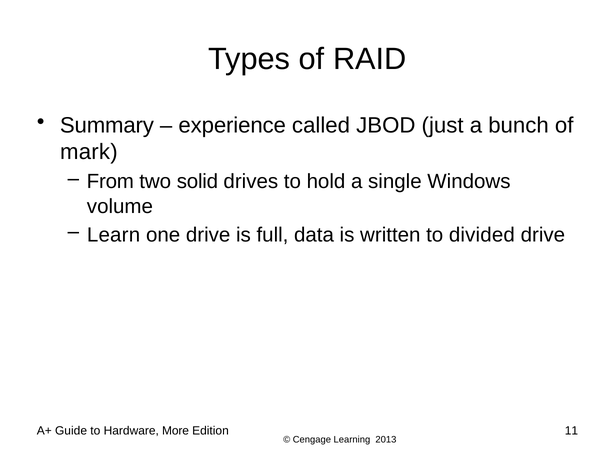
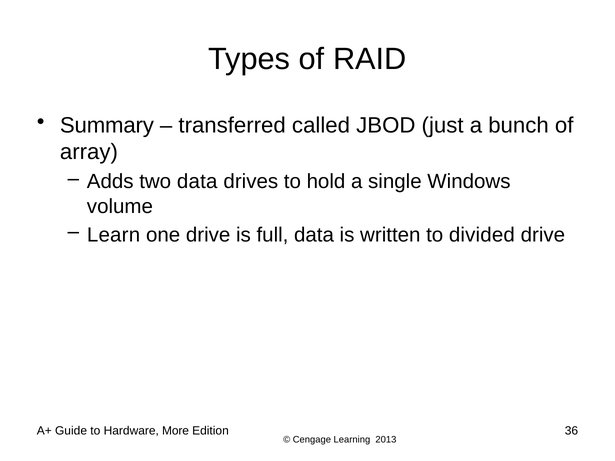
experience: experience -> transferred
mark: mark -> array
From: From -> Adds
two solid: solid -> data
11: 11 -> 36
